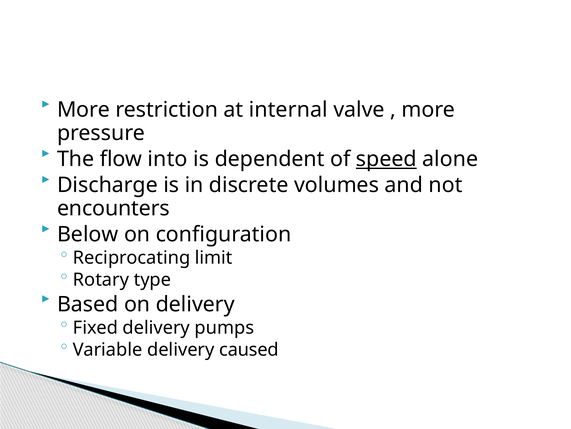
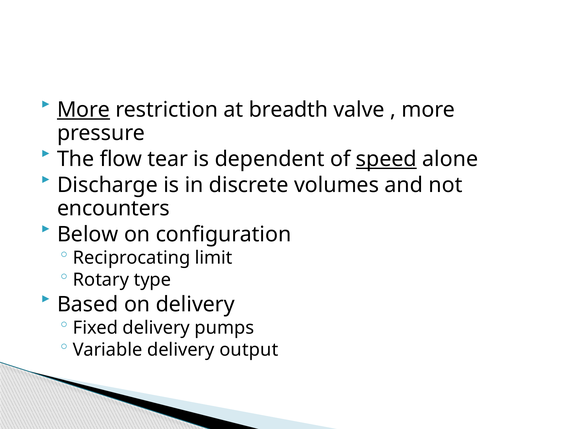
More at (83, 110) underline: none -> present
internal: internal -> breadth
into: into -> tear
caused: caused -> output
